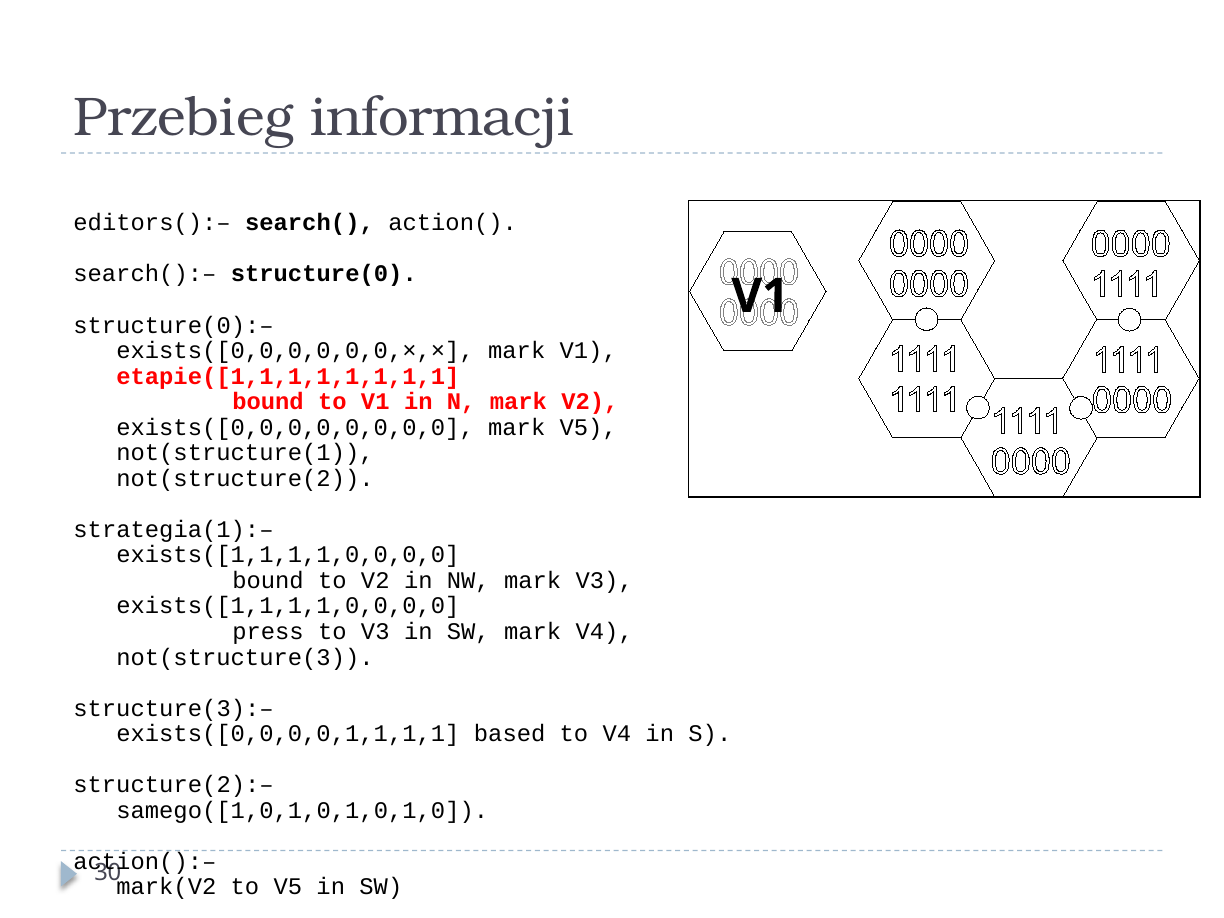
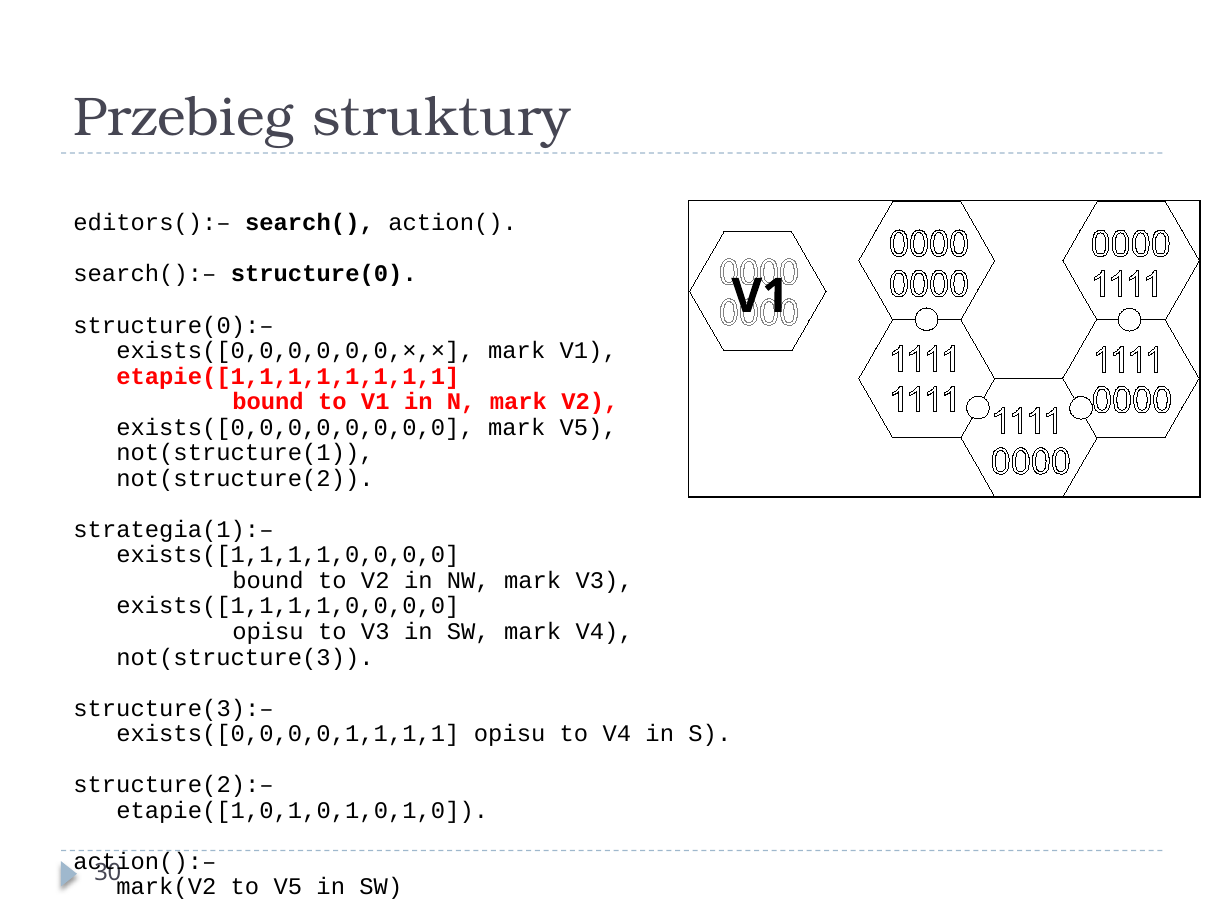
informacji: informacji -> struktury
press at (268, 632): press -> opisu
exists([0,0,0,0,1,1,1,1 based: based -> opisu
samego([1,0,1,0,1,0,1,0: samego([1,0,1,0,1,0,1,0 -> etapie([1,0,1,0,1,0,1,0
